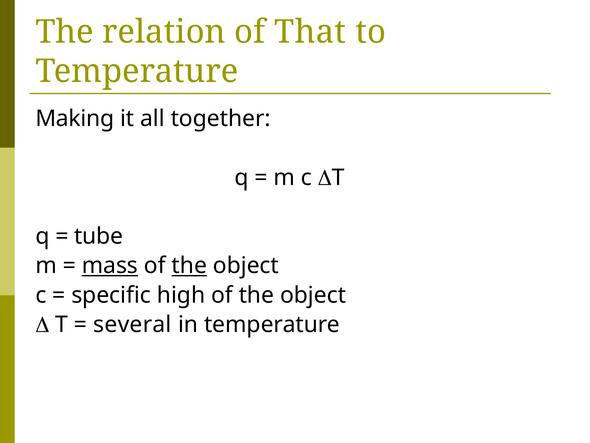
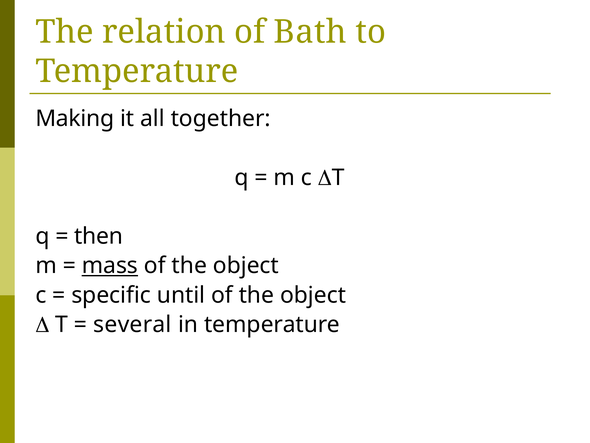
That: That -> Bath
tube: tube -> then
the at (189, 265) underline: present -> none
high: high -> until
